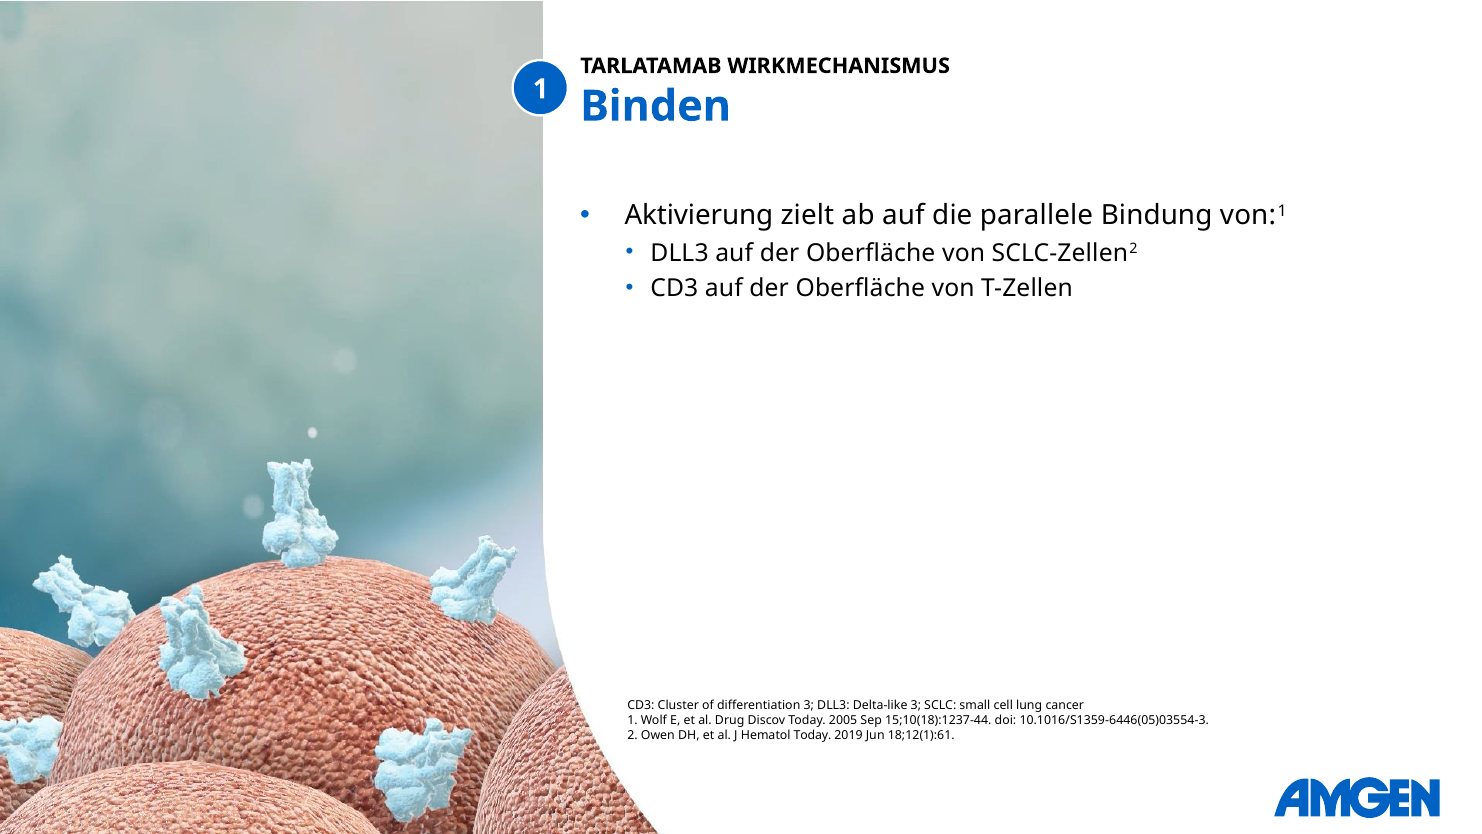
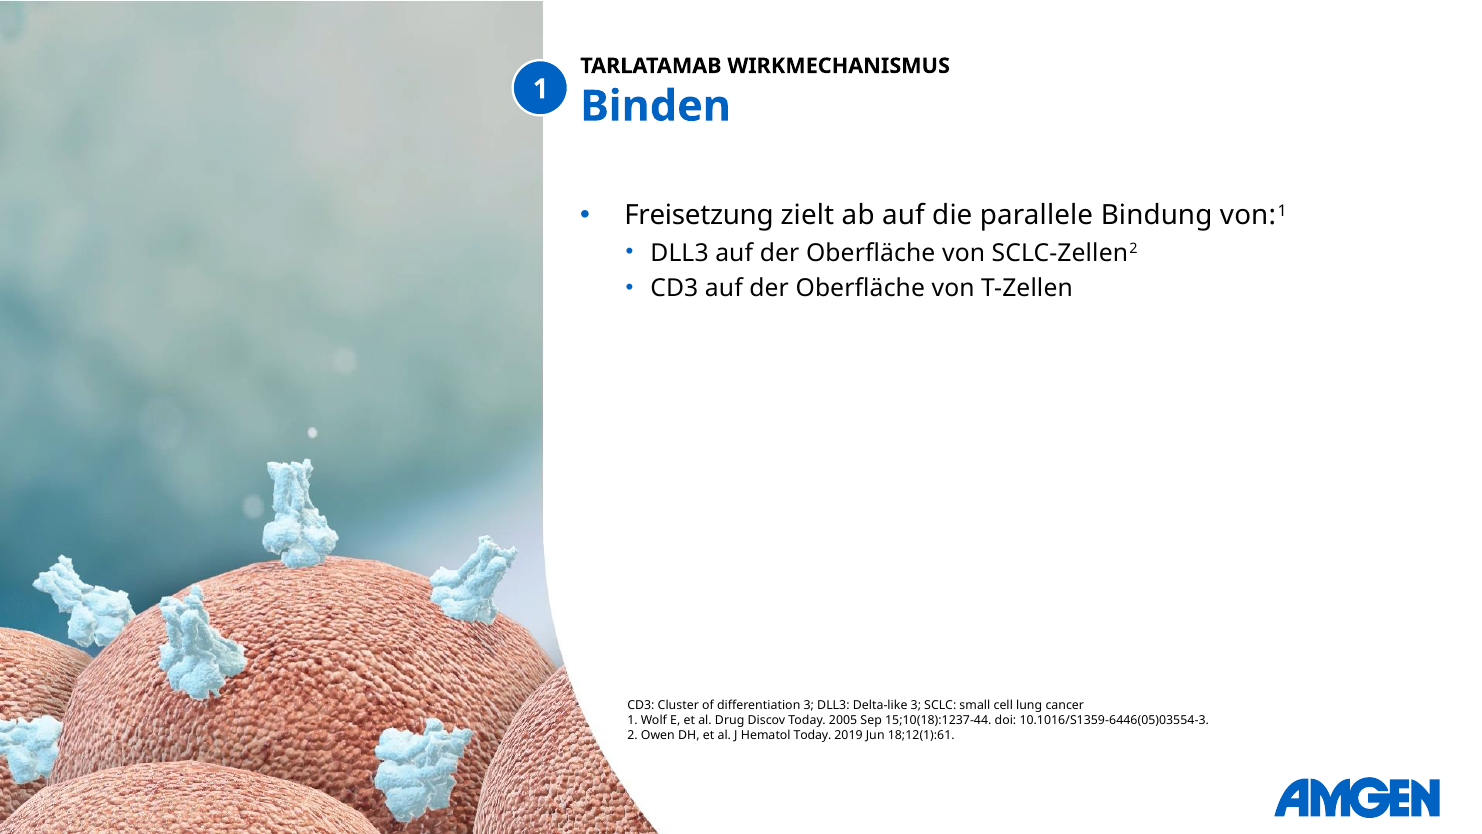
Aktivierung: Aktivierung -> Freisetzung
